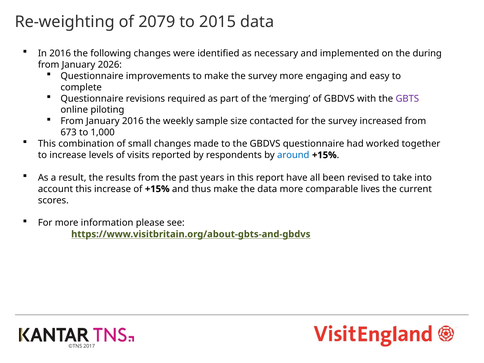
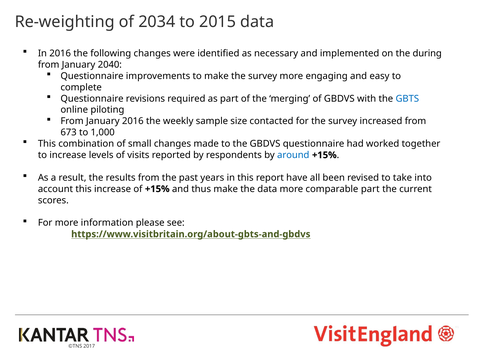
2079: 2079 -> 2034
2026: 2026 -> 2040
GBTS colour: purple -> blue
comparable lives: lives -> part
